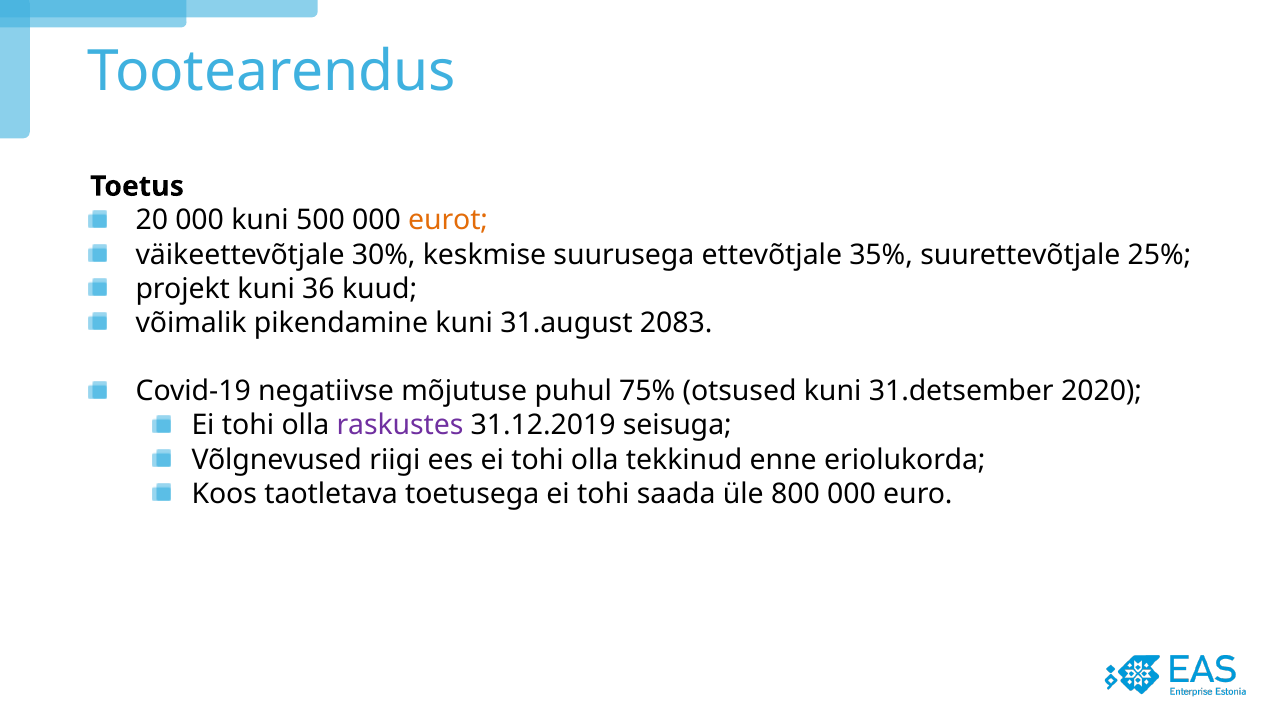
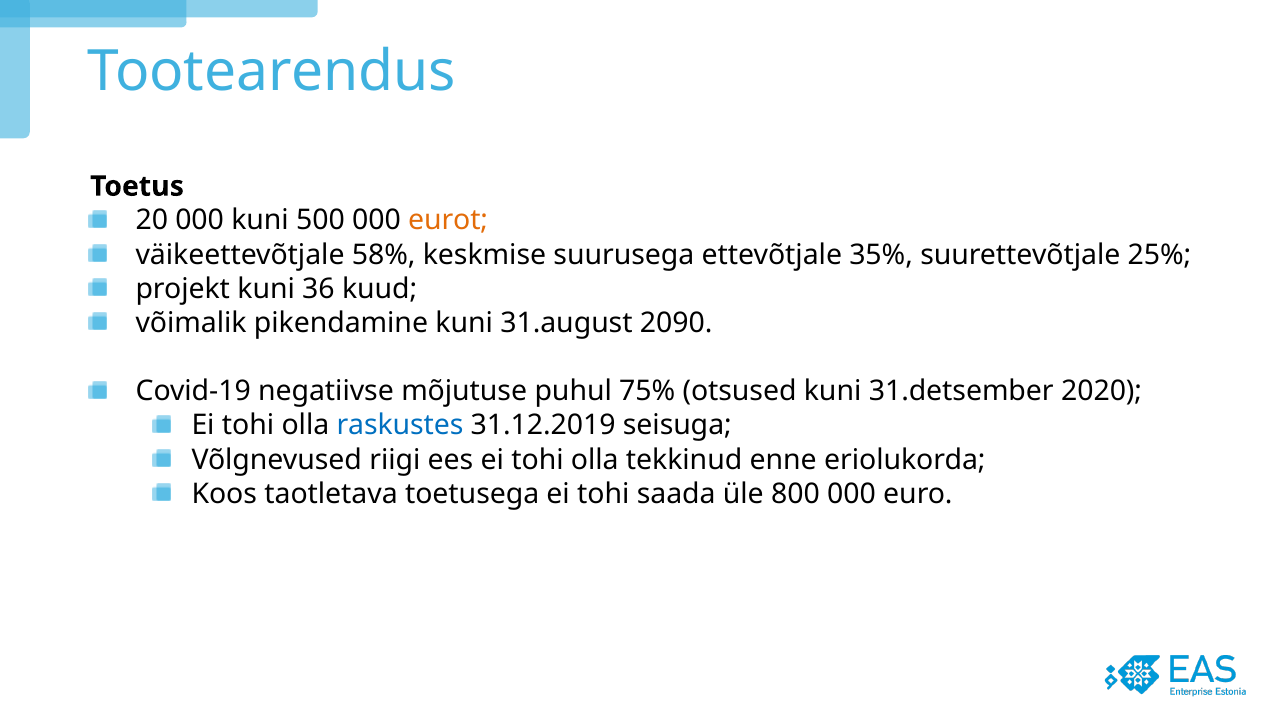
30%: 30% -> 58%
2083: 2083 -> 2090
raskustes colour: purple -> blue
